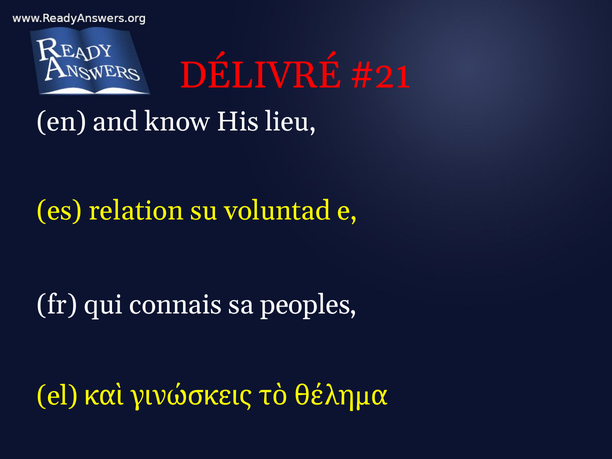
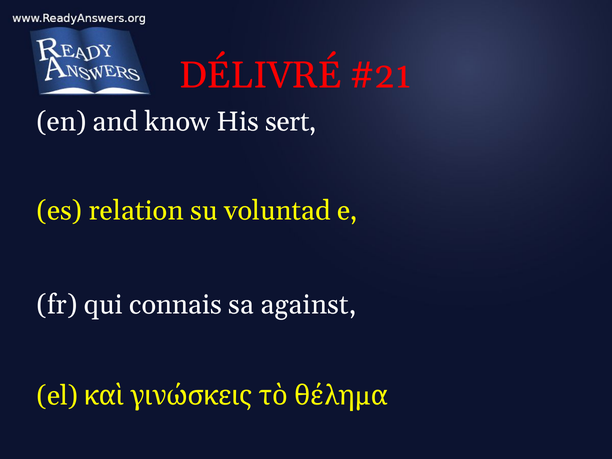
lieu: lieu -> sert
peoples: peoples -> against
